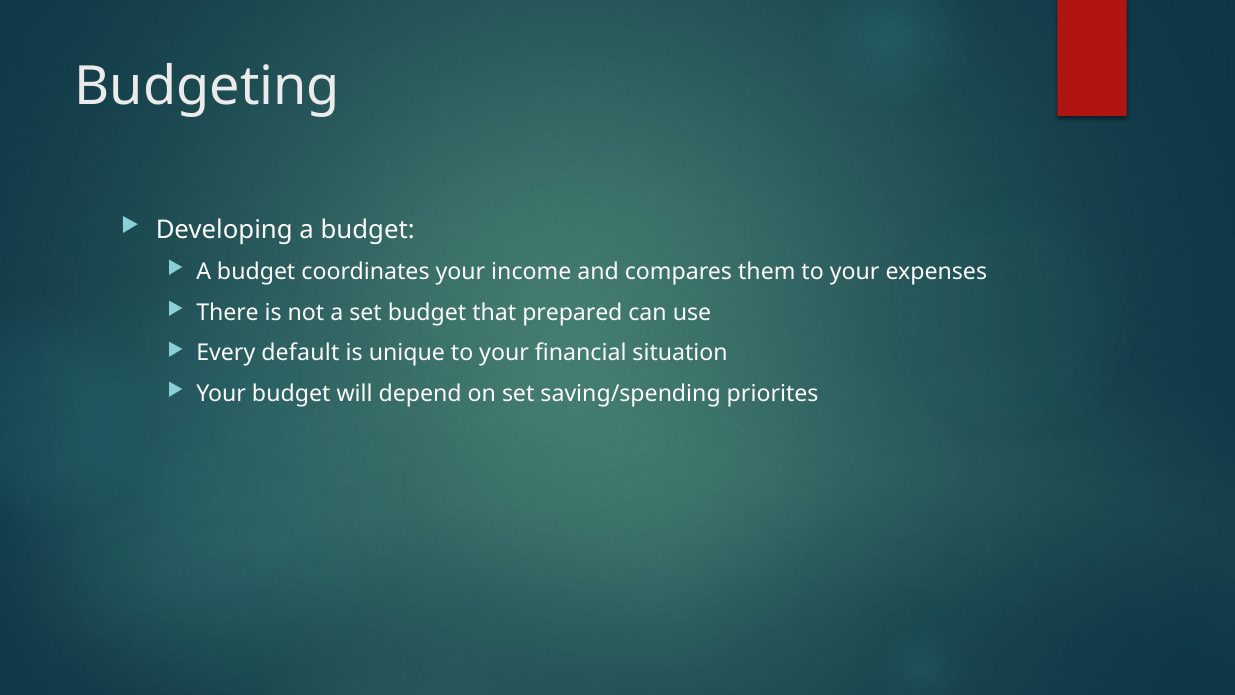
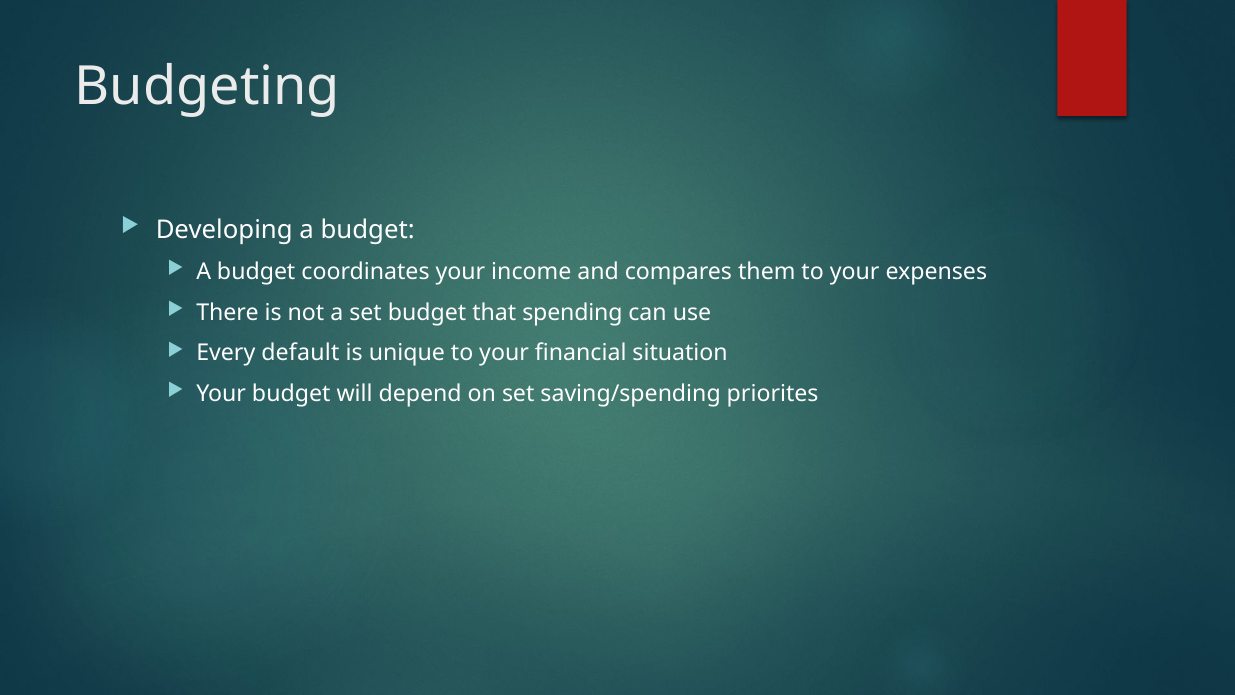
prepared: prepared -> spending
